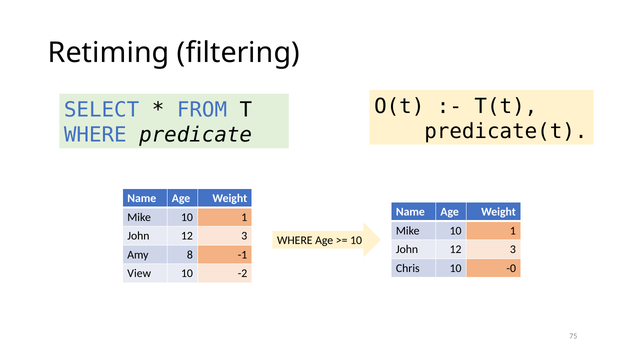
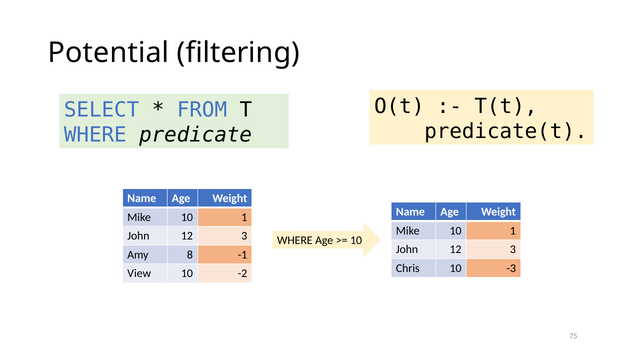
Retiming: Retiming -> Potential
-0: -0 -> -3
